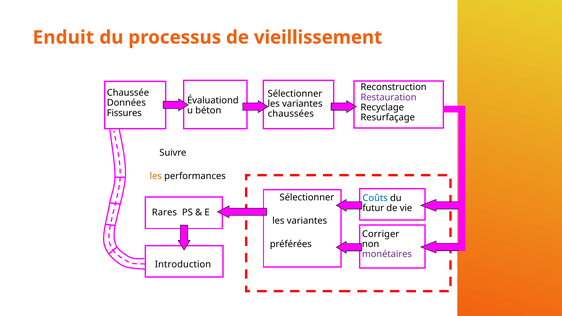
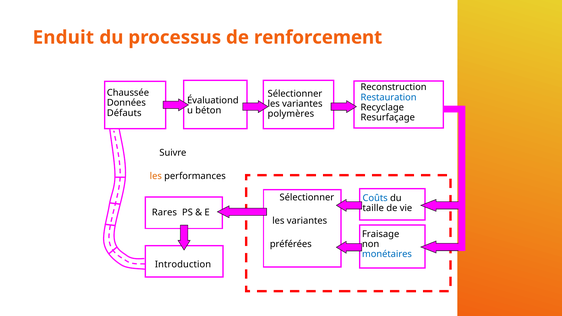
vieillissement: vieillissement -> renforcement
Restauration colour: purple -> blue
Fissures: Fissures -> Défauts
chaussées: chaussées -> polymères
futur: futur -> taille
Corriger: Corriger -> Fraisage
monétaires colour: purple -> blue
